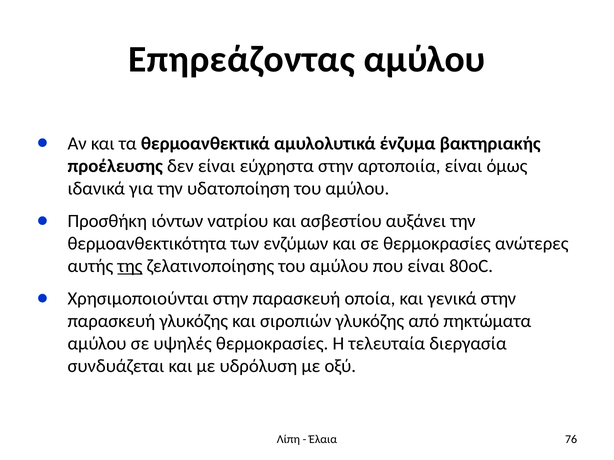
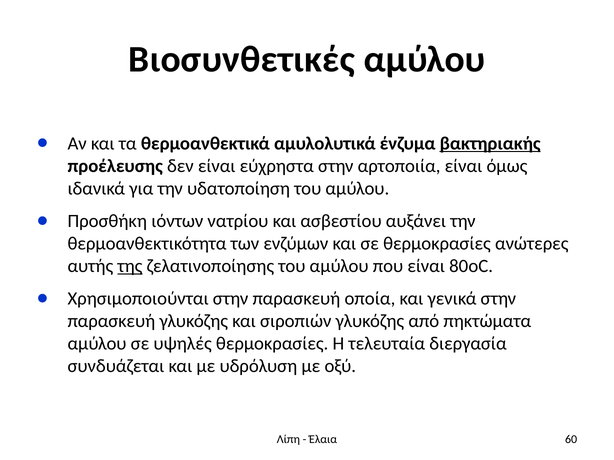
Επηρεάζοντας: Επηρεάζοντας -> Βιοσυνθετικές
βακτηριακής underline: none -> present
76: 76 -> 60
